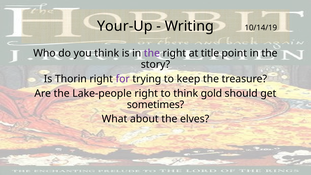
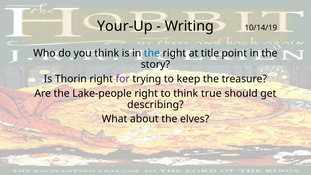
the at (152, 53) colour: purple -> blue
gold: gold -> true
sometimes: sometimes -> describing
